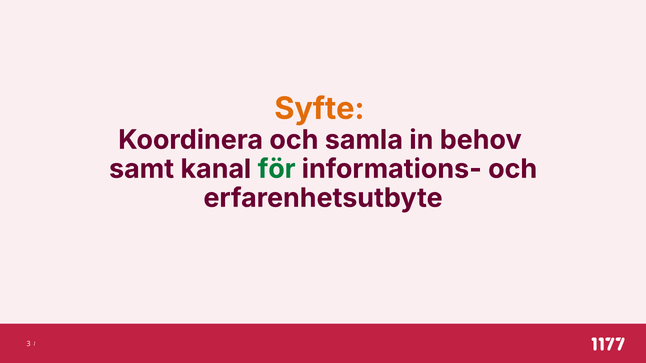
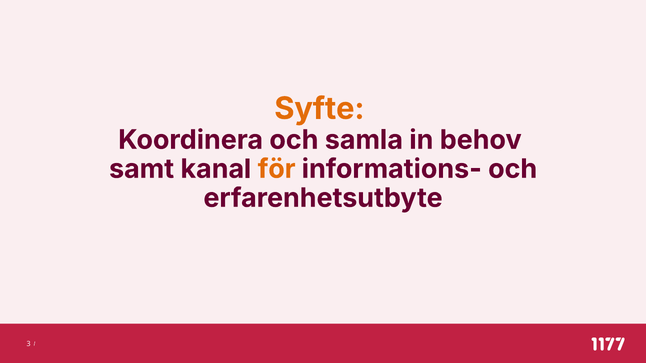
för colour: green -> orange
